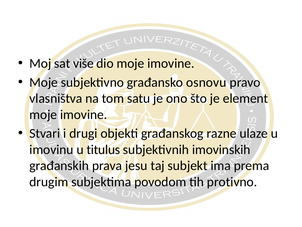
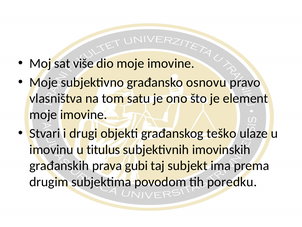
razne: razne -> teško
jesu: jesu -> gubi
protivno: protivno -> poredku
